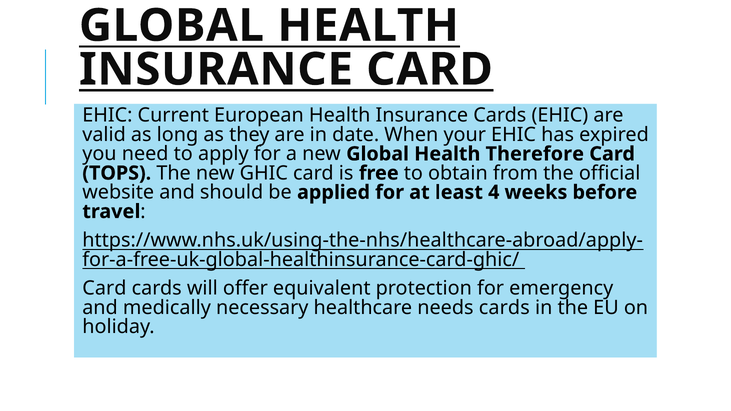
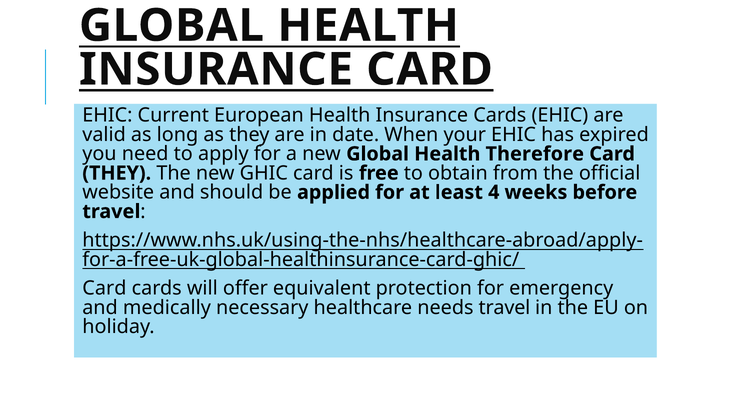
TOPS at (117, 173): TOPS -> THEY
needs cards: cards -> travel
